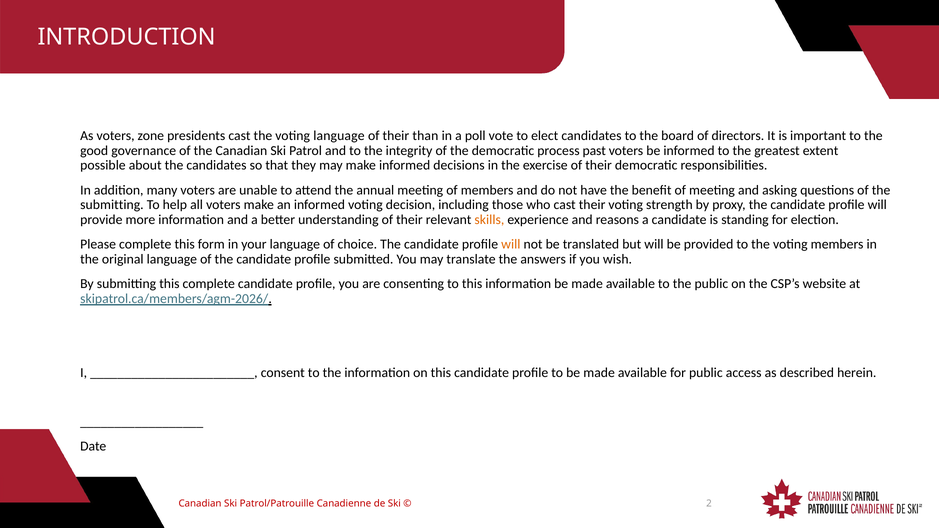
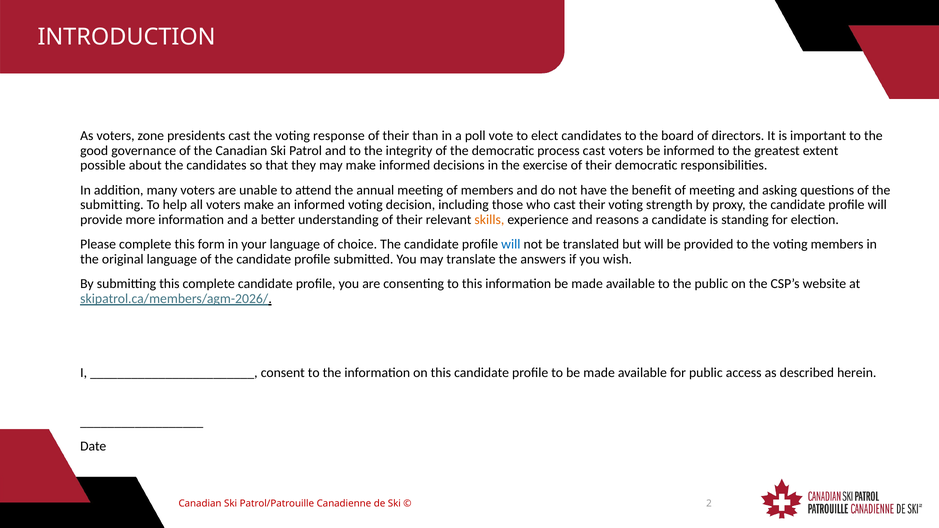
voting language: language -> response
process past: past -> cast
will at (511, 244) colour: orange -> blue
